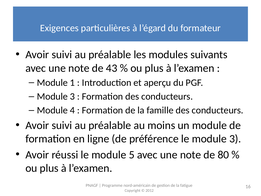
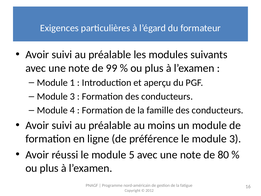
43: 43 -> 99
